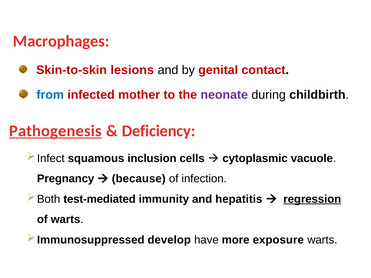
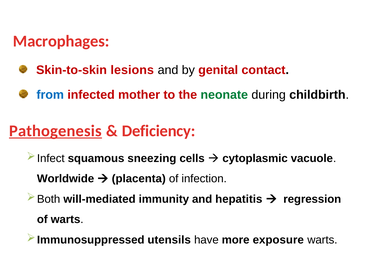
neonate colour: purple -> green
inclusion: inclusion -> sneezing
Pregnancy: Pregnancy -> Worldwide
because: because -> placenta
test-mediated: test-mediated -> will-mediated
regression underline: present -> none
develop: develop -> utensils
